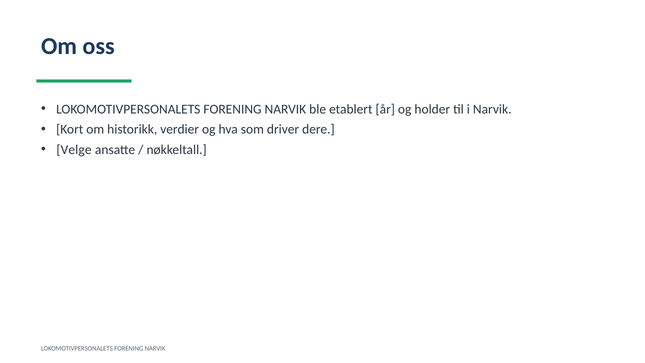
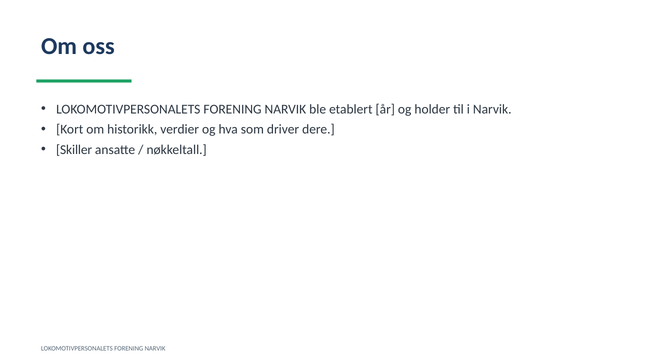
Velge: Velge -> Skiller
